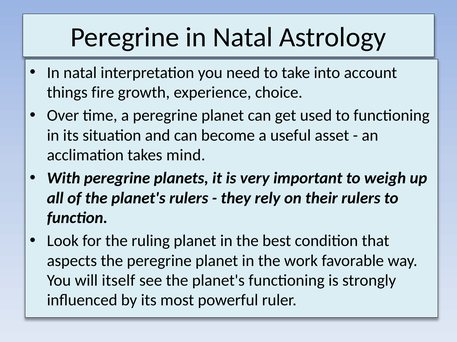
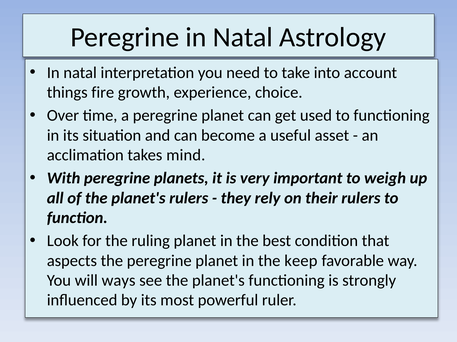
work: work -> keep
itself: itself -> ways
